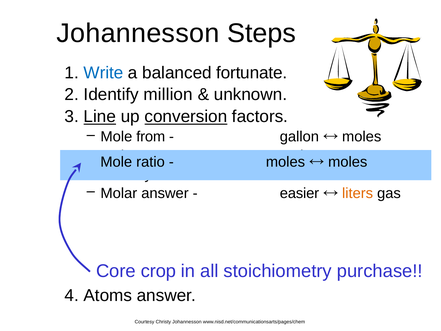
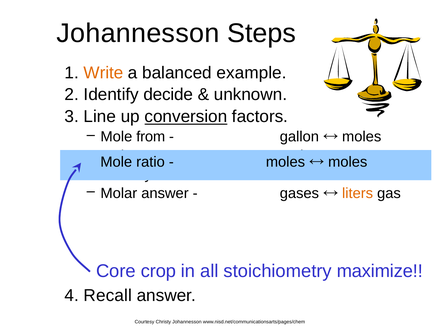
Write colour: blue -> orange
fortunate: fortunate -> example
million: million -> decide
Line underline: present -> none
easier: easier -> gases
purchase: purchase -> maximize
Atoms: Atoms -> Recall
